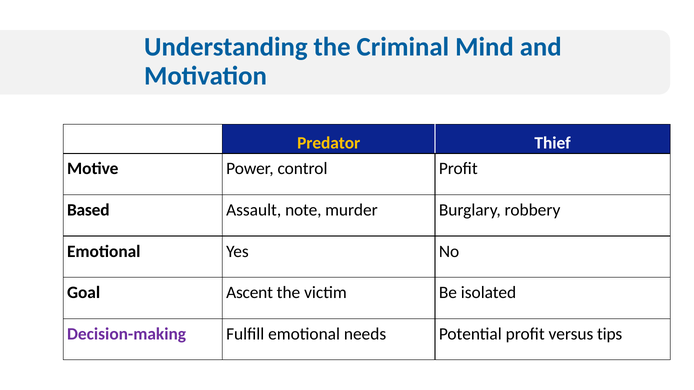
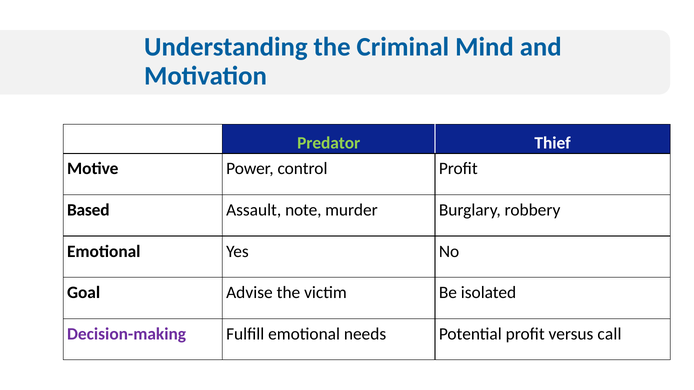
Predator colour: yellow -> light green
Ascent: Ascent -> Advise
tips: tips -> call
